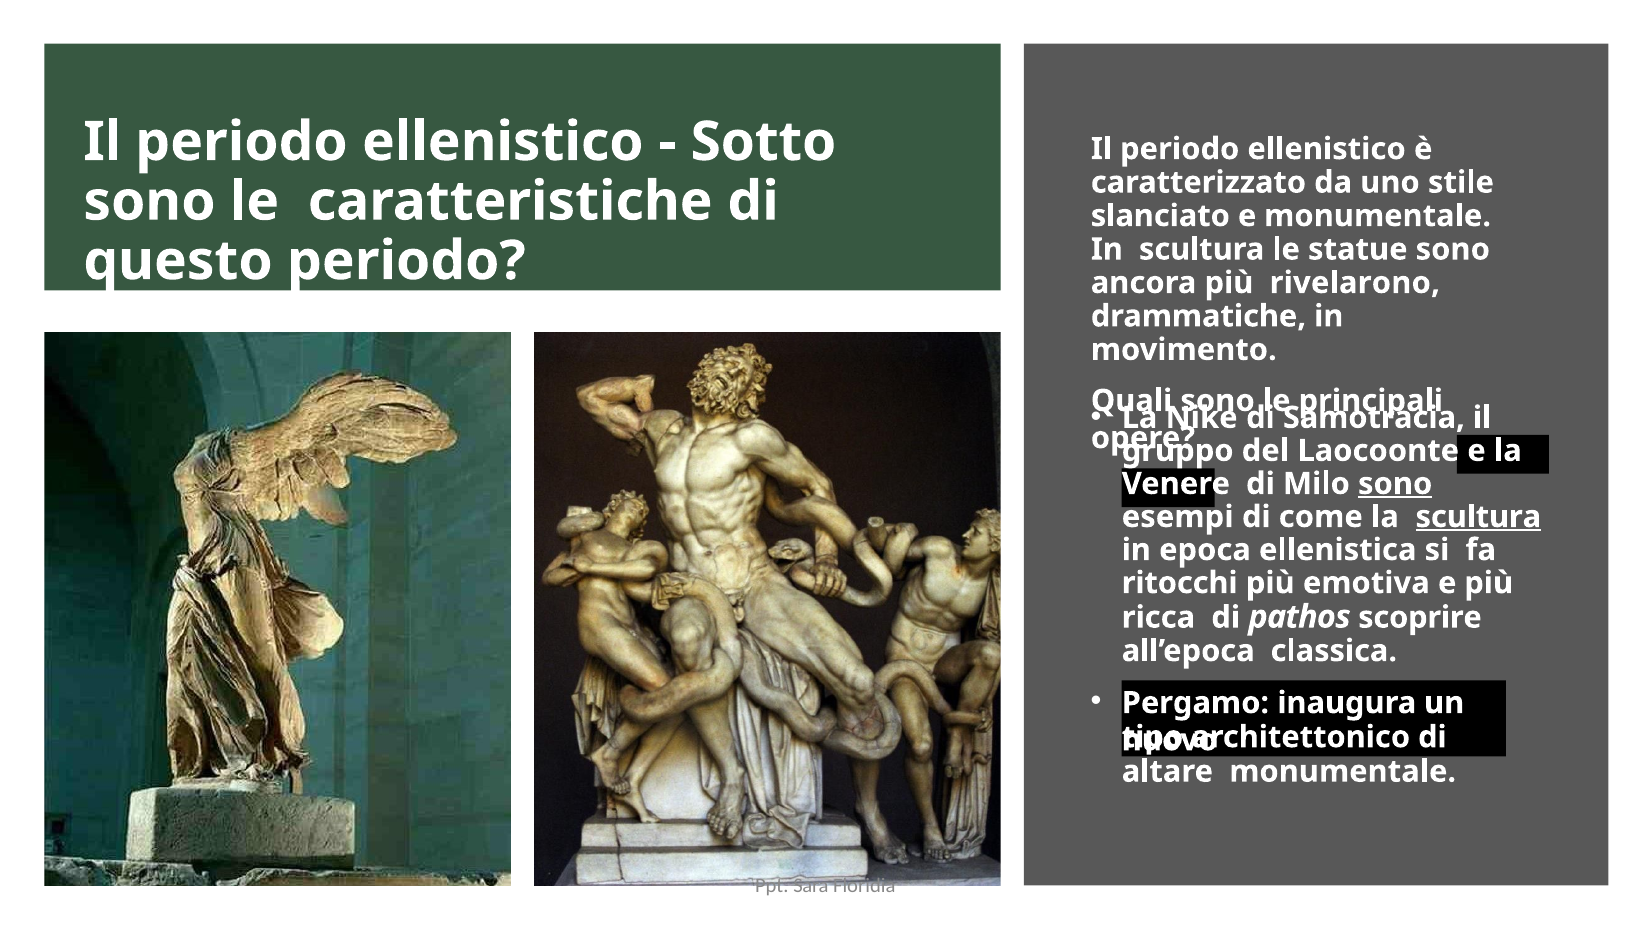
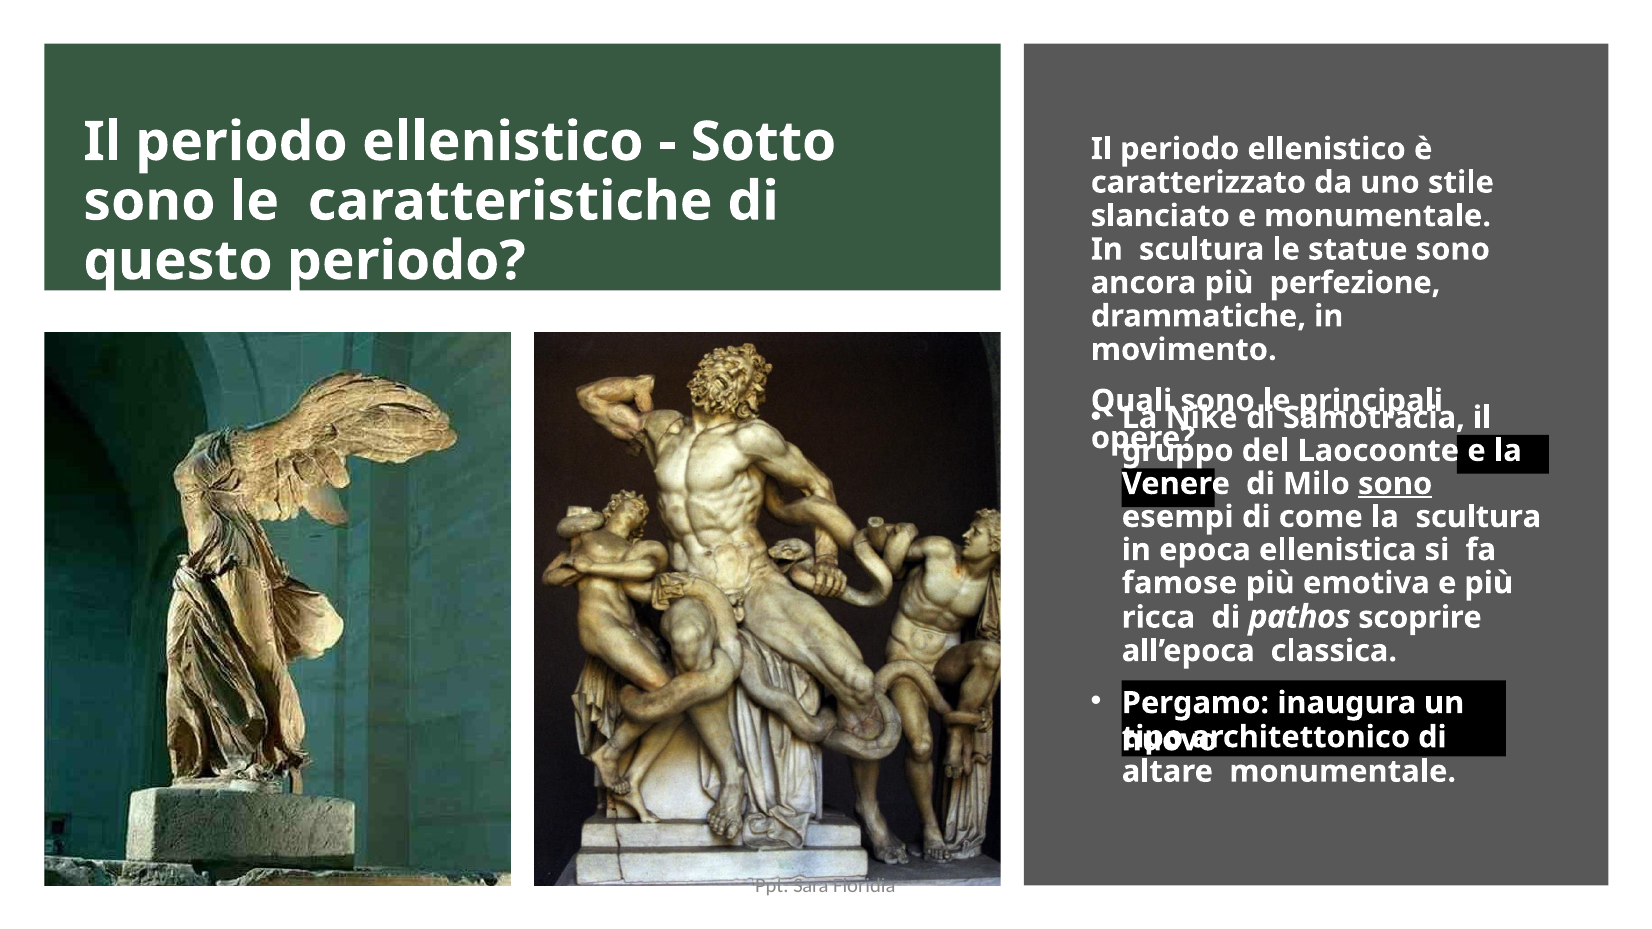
rivelarono: rivelarono -> perfezione
scultura at (1478, 517) underline: present -> none
ritocchi: ritocchi -> famose
